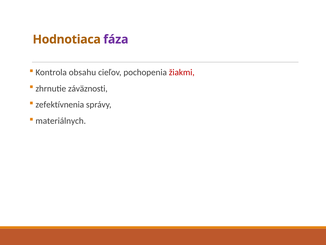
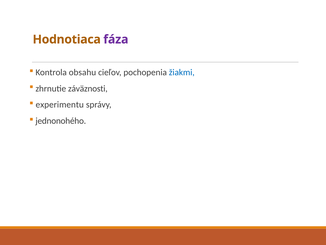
žiakmi colour: red -> blue
zefektívnenia: zefektívnenia -> experimentu
materiálnych: materiálnych -> jednonohého
